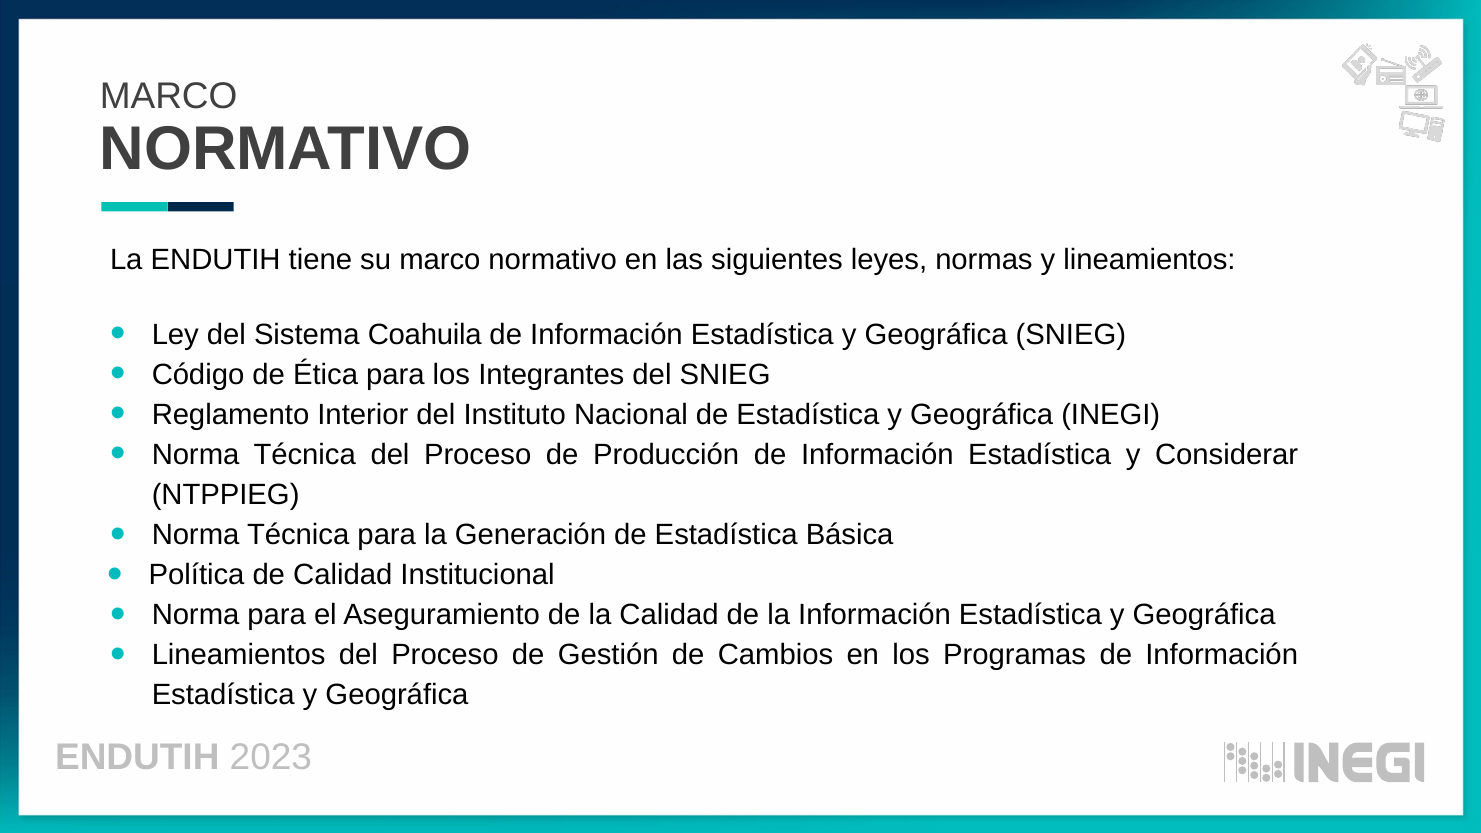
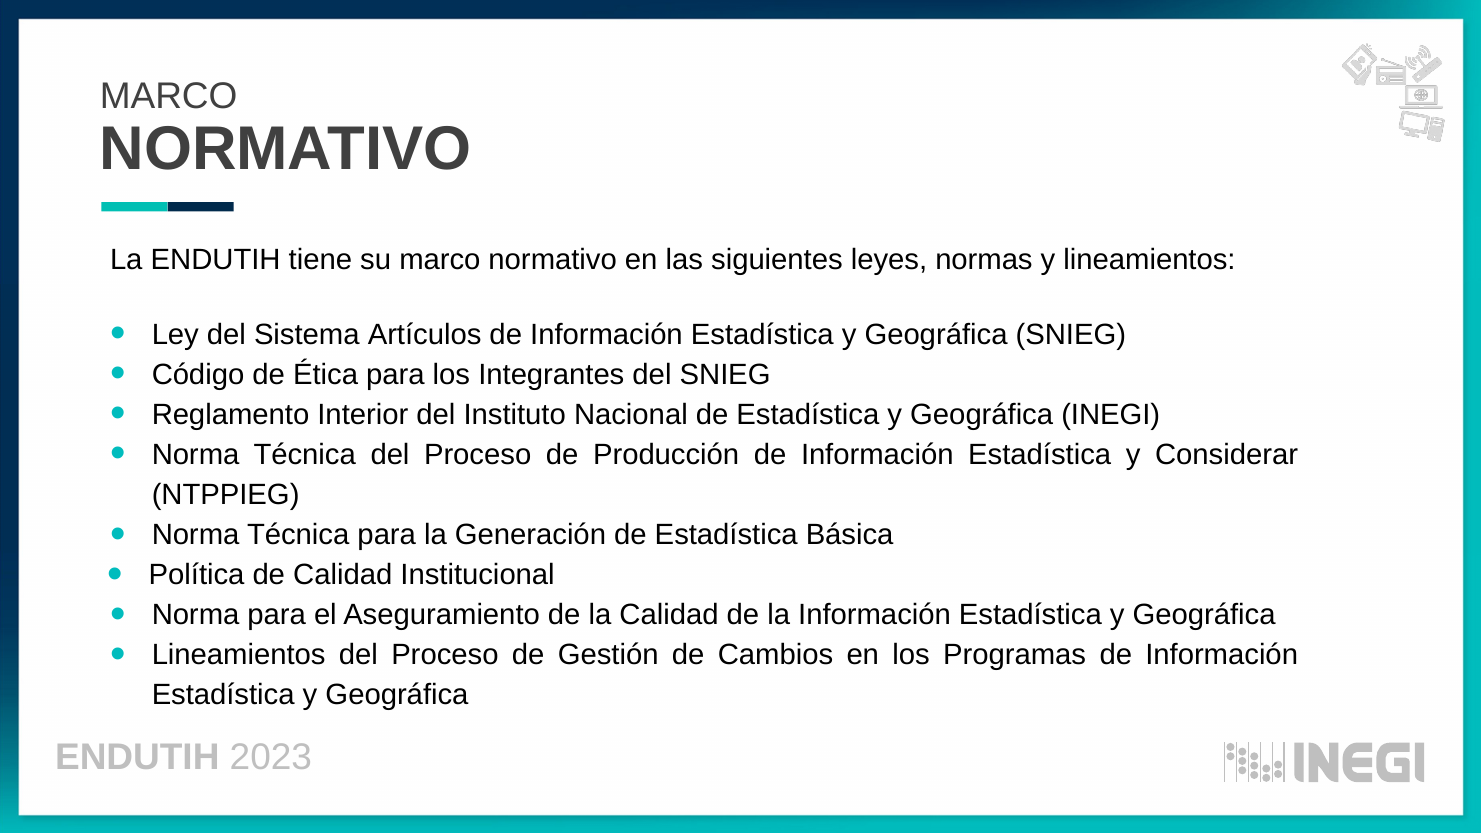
Coahuila: Coahuila -> Artículos
